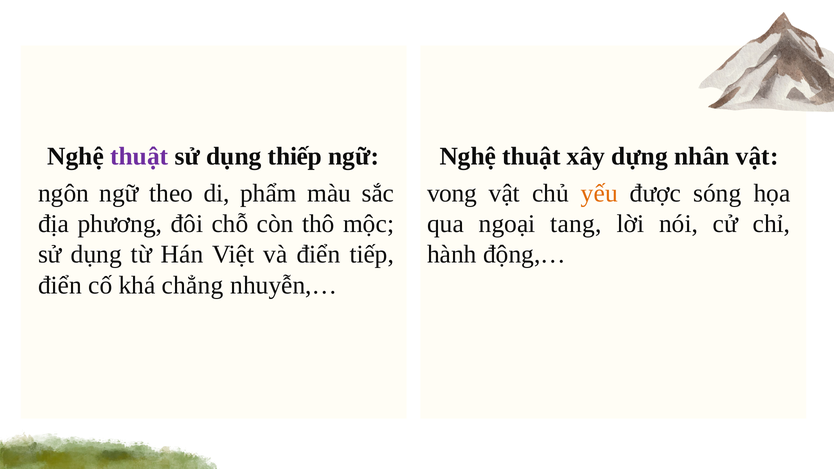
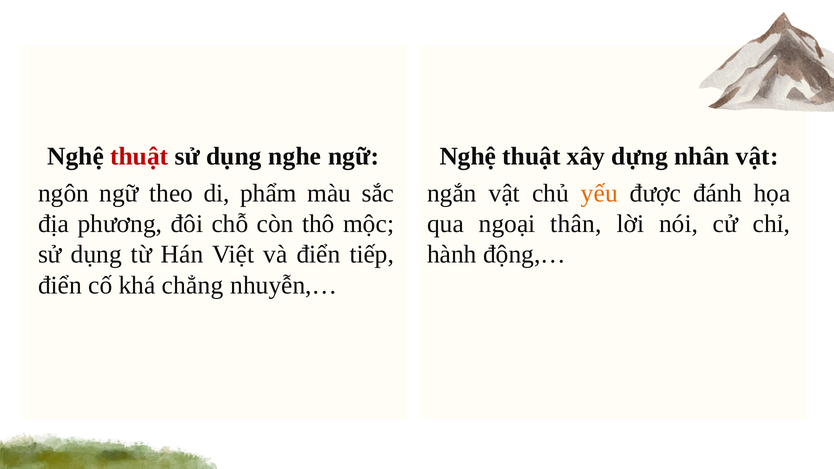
thuật at (139, 156) colour: purple -> red
thiếp: thiếp -> nghe
vong: vong -> ngắn
sóng: sóng -> đánh
tang: tang -> thân
